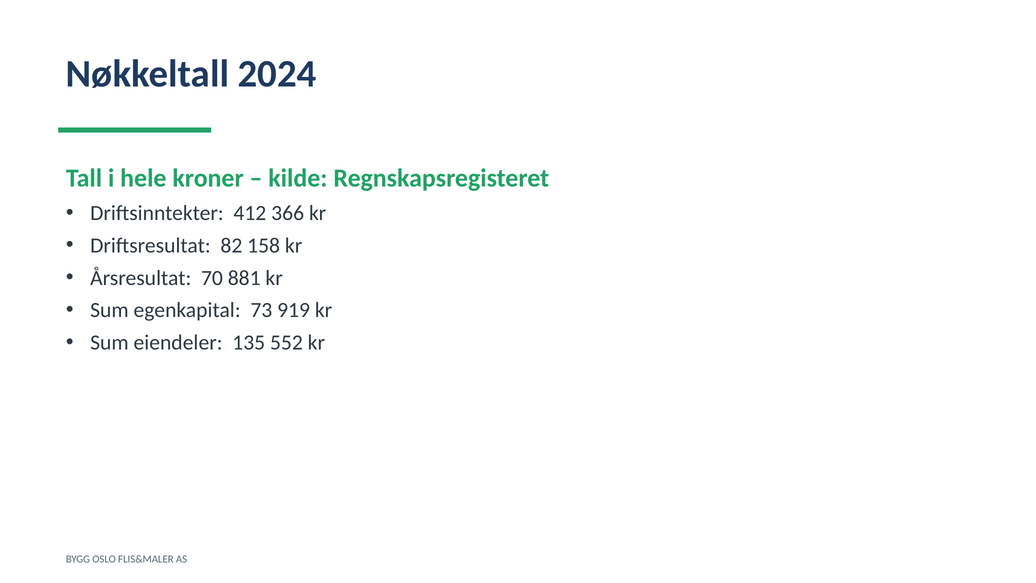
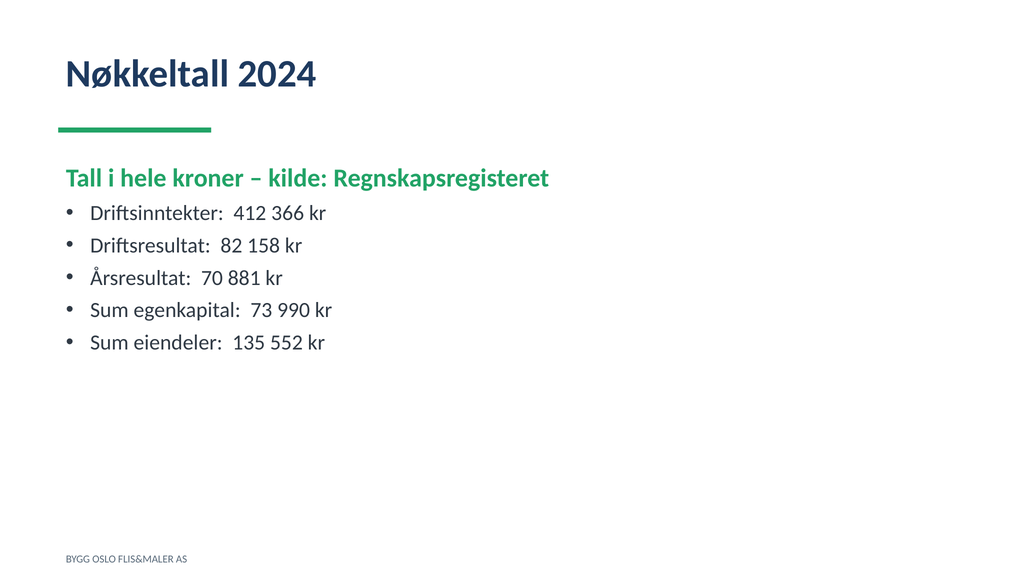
919: 919 -> 990
